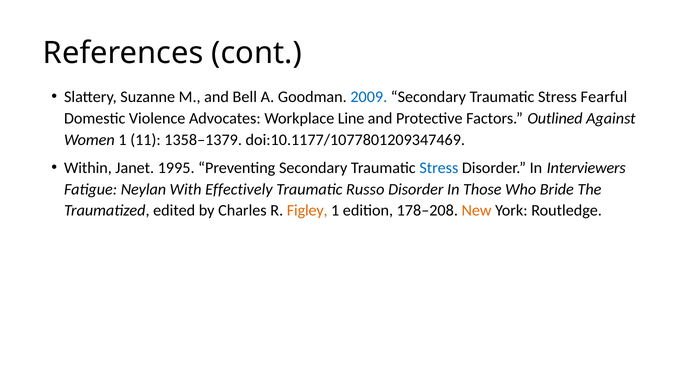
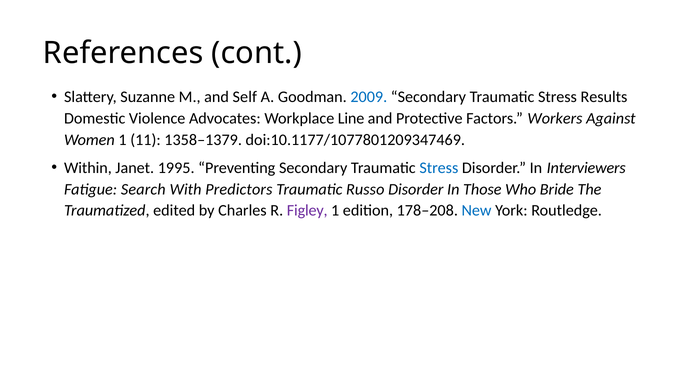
Bell: Bell -> Self
Fearful: Fearful -> Results
Outlined: Outlined -> Workers
Neylan: Neylan -> Search
Effectively: Effectively -> Predictors
Figley colour: orange -> purple
New colour: orange -> blue
